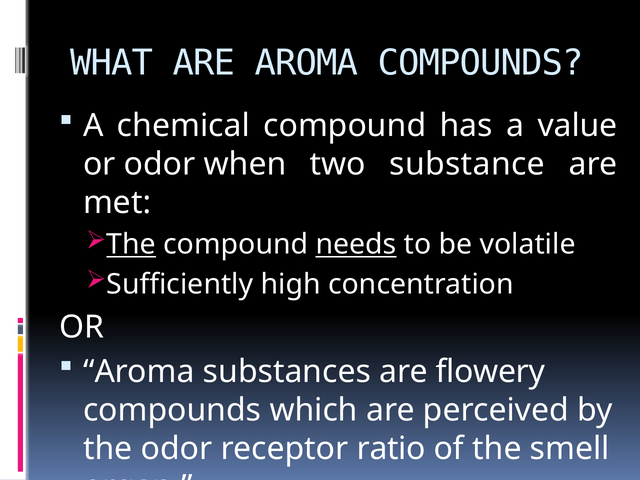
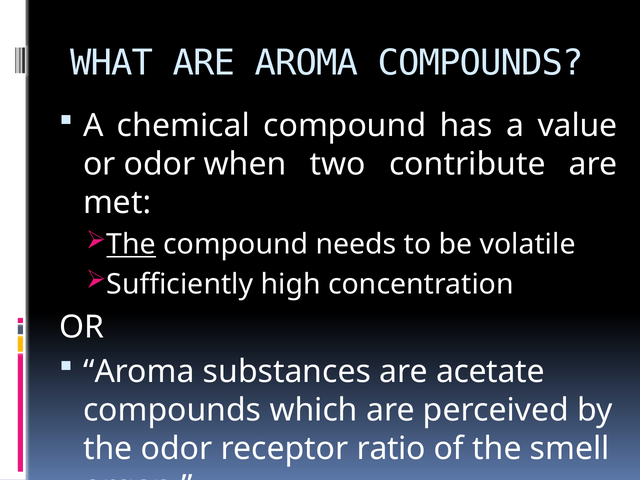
substance: substance -> contribute
needs underline: present -> none
flowery: flowery -> acetate
